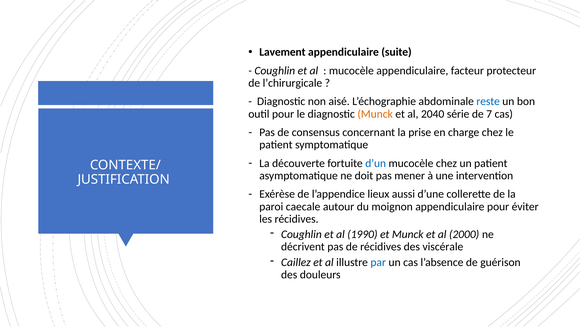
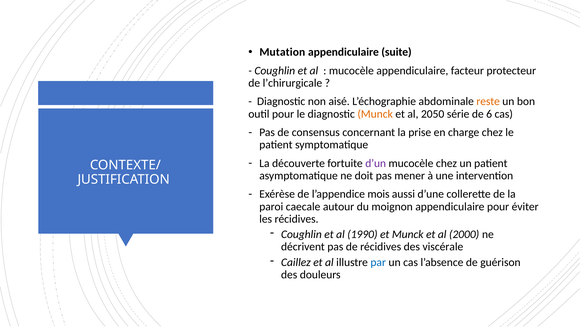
Lavement: Lavement -> Mutation
reste colour: blue -> orange
2040: 2040 -> 2050
7: 7 -> 6
d’un colour: blue -> purple
lieux: lieux -> mois
